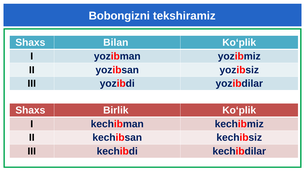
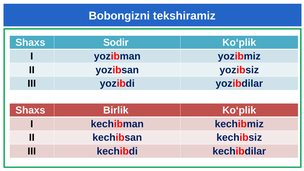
Bilan: Bilan -> Sodir
